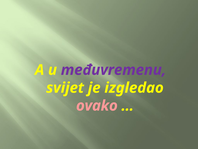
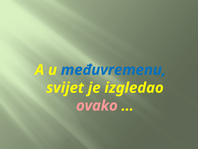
međuvremenu colour: purple -> blue
